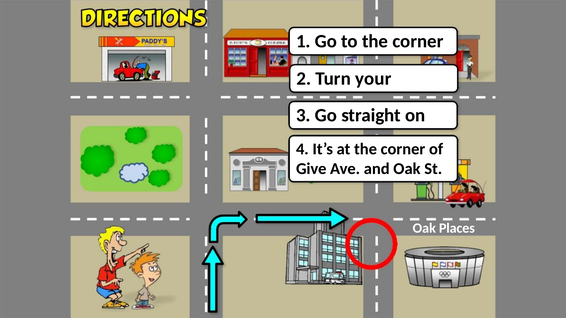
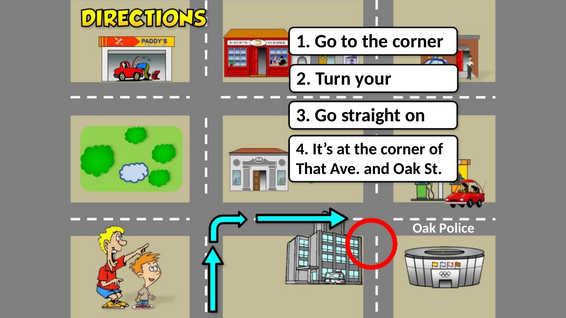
Give: Give -> That
Places: Places -> Police
